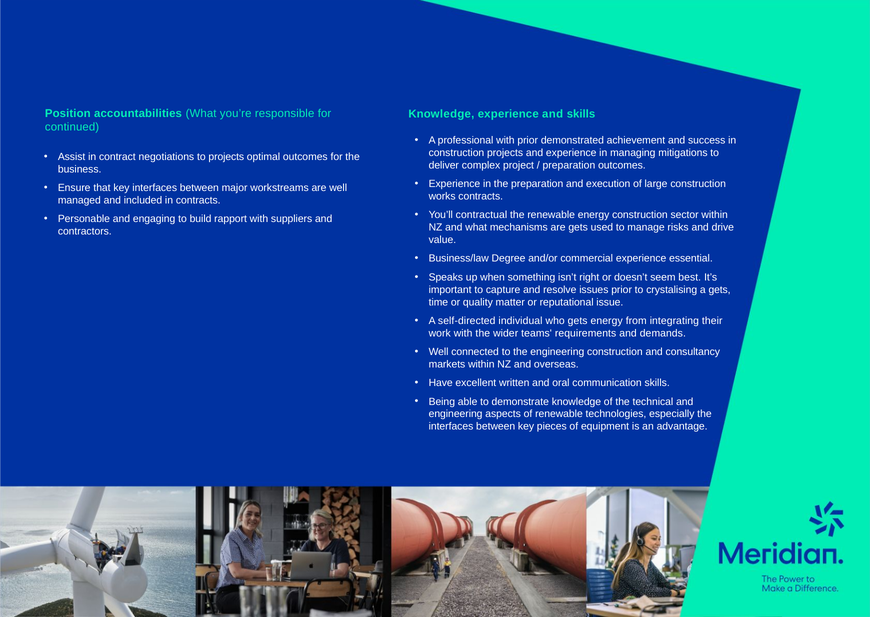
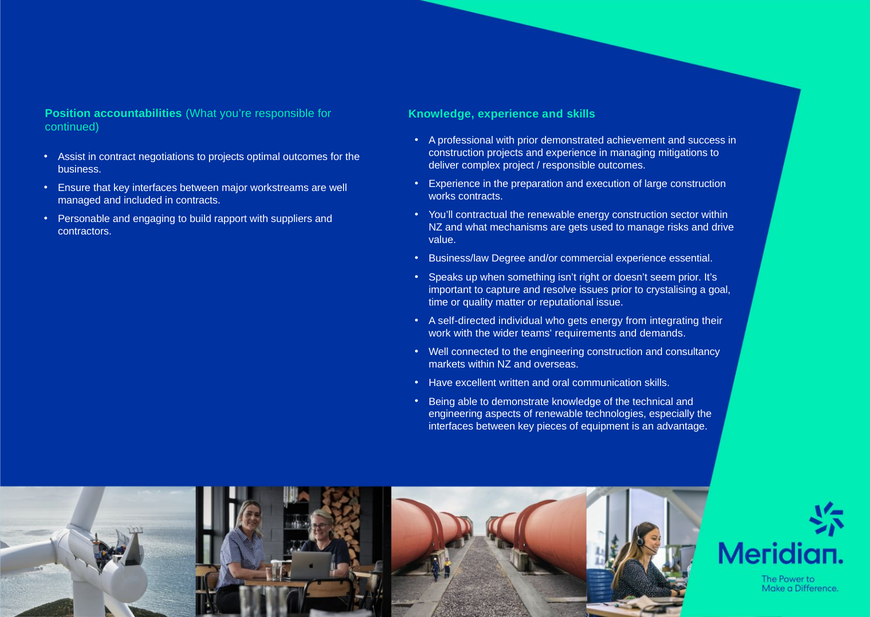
preparation at (569, 165): preparation -> responsible
seem best: best -> prior
a gets: gets -> goal
